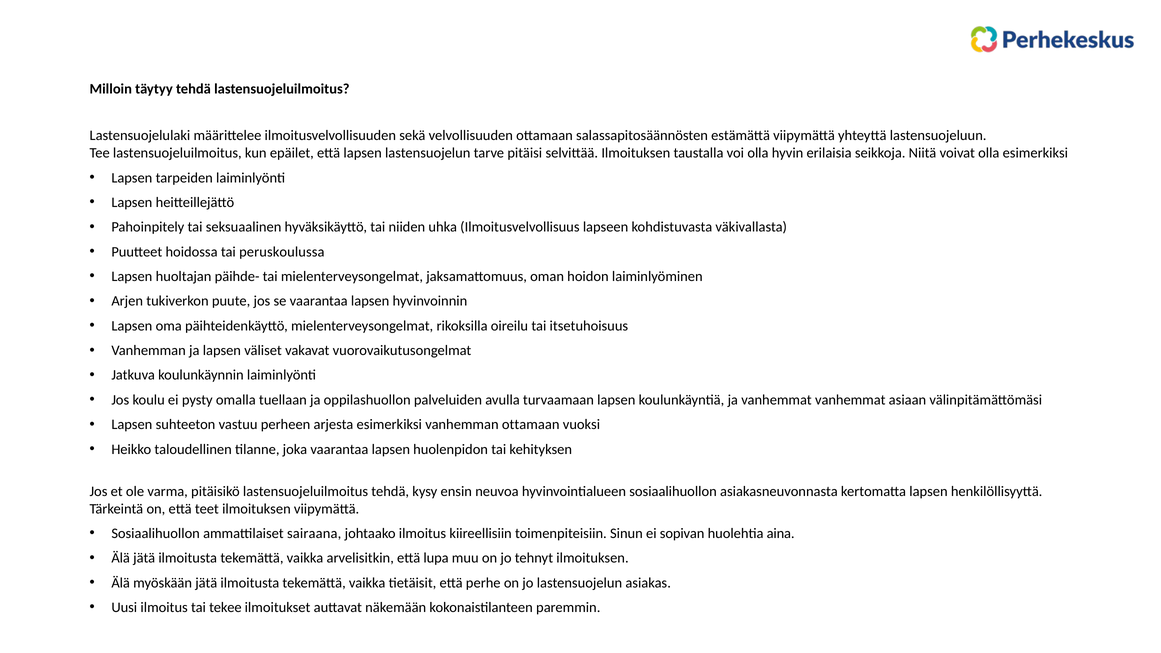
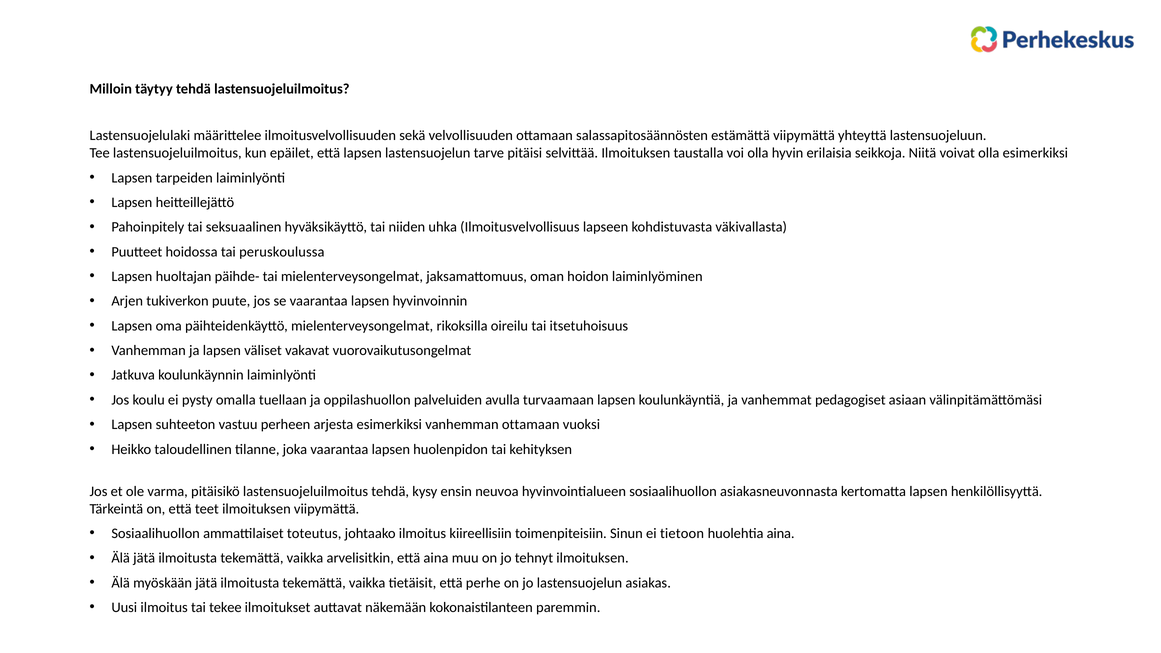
vanhemmat vanhemmat: vanhemmat -> pedagogiset
sairaana: sairaana -> toteutus
sopivan: sopivan -> tietoon
että lupa: lupa -> aina
